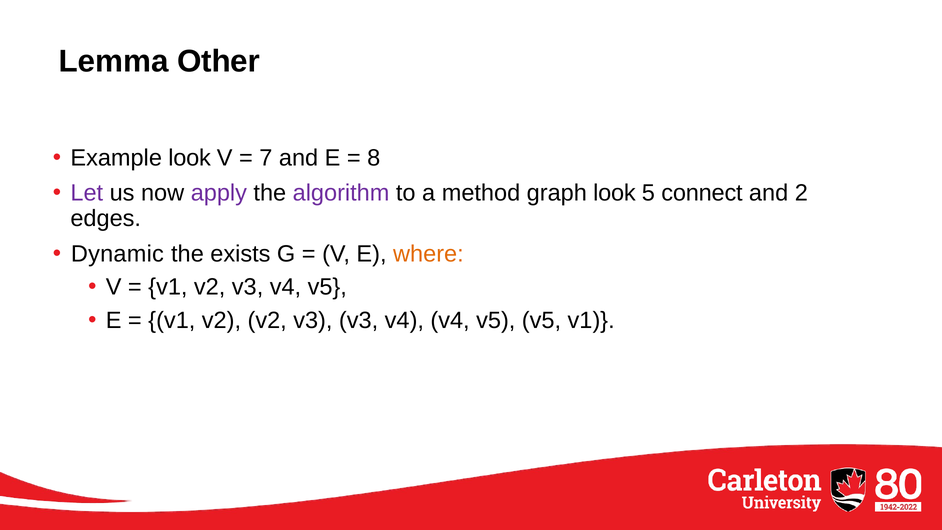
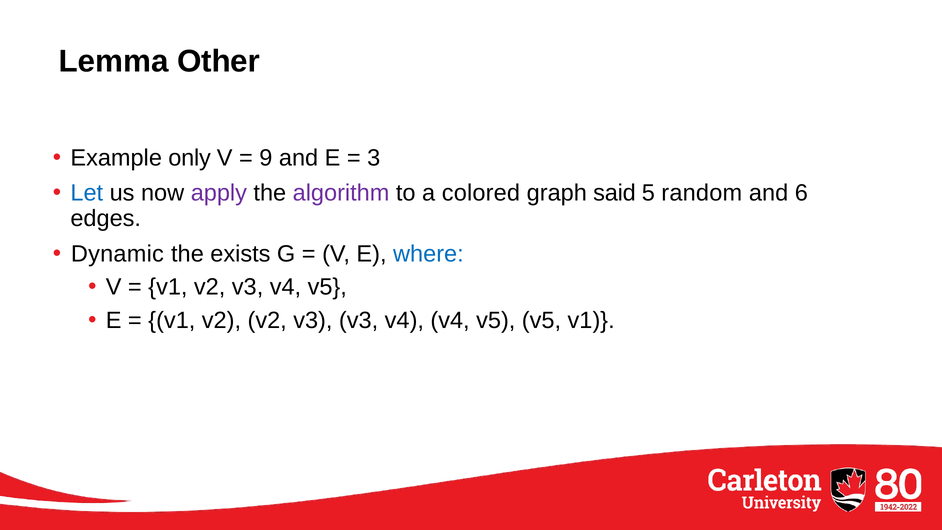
Example look: look -> only
7: 7 -> 9
8: 8 -> 3
Let colour: purple -> blue
method: method -> colored
graph look: look -> said
connect: connect -> random
2: 2 -> 6
where colour: orange -> blue
